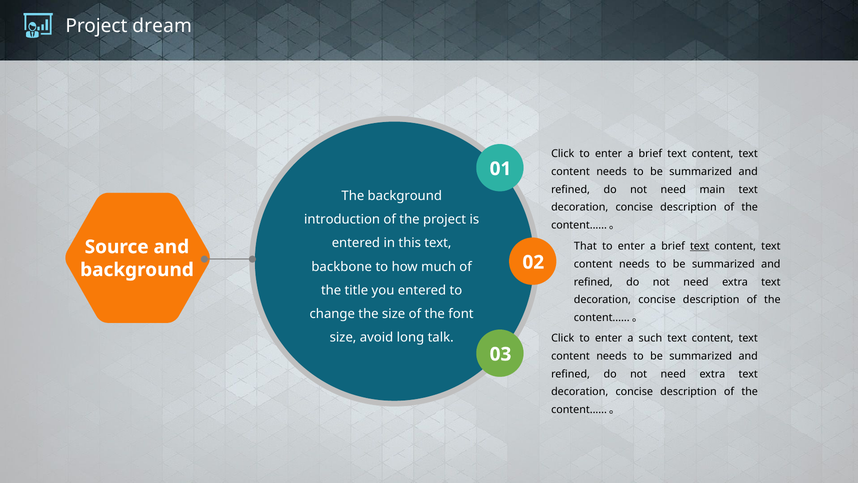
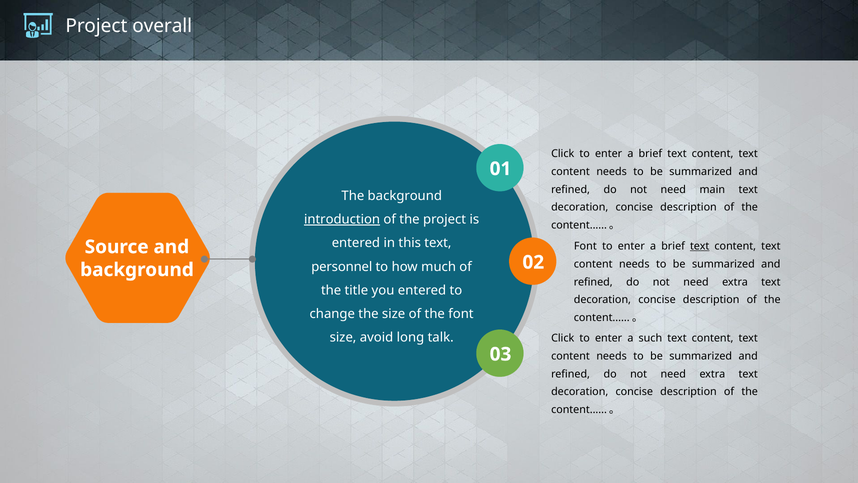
dream: dream -> overall
introduction underline: none -> present
That at (585, 246): That -> Font
backbone: backbone -> personnel
